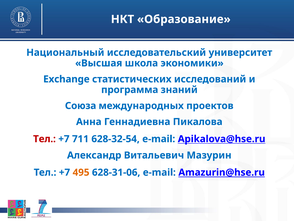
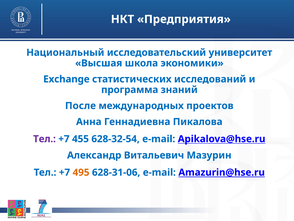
Образование: Образование -> Предприятия
Союза: Союза -> После
Тел at (45, 139) colour: red -> purple
711: 711 -> 455
